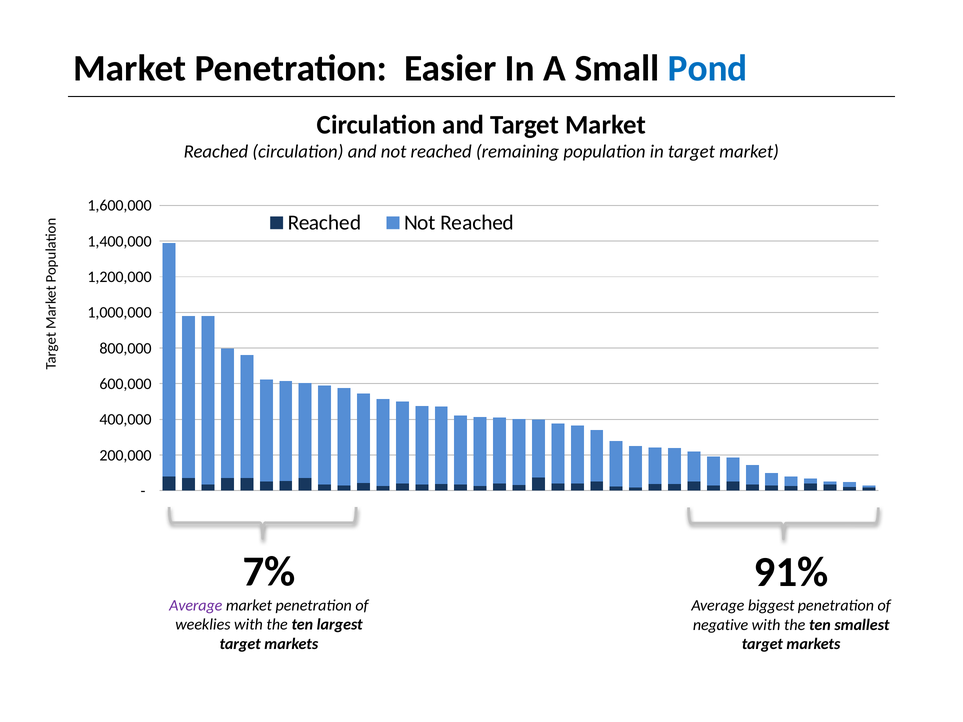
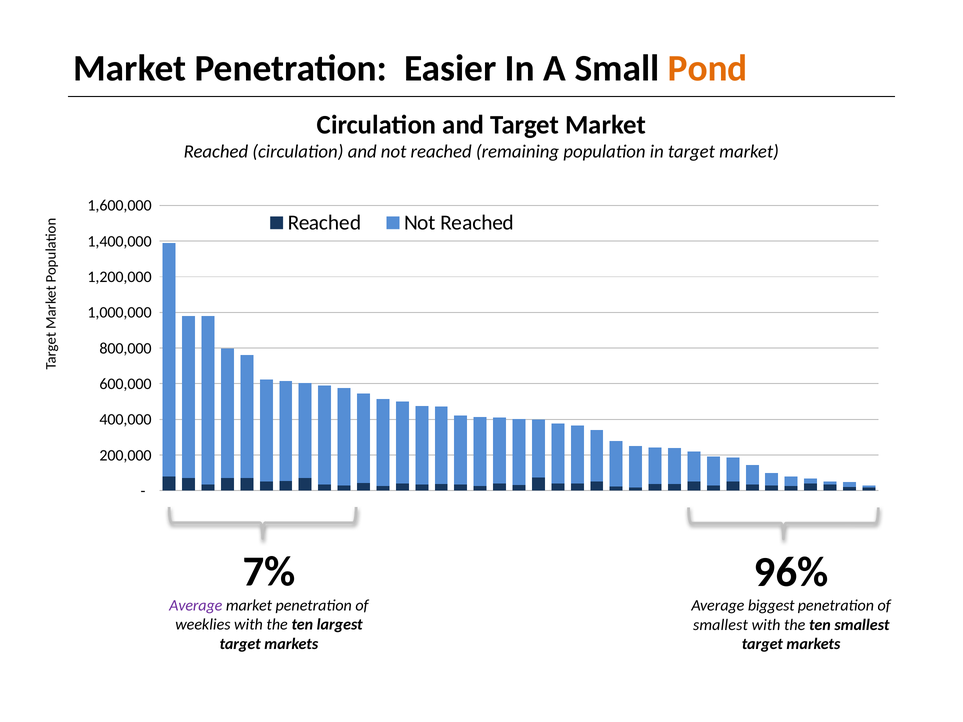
Pond colour: blue -> orange
91%: 91% -> 96%
negative at (721, 625): negative -> smallest
